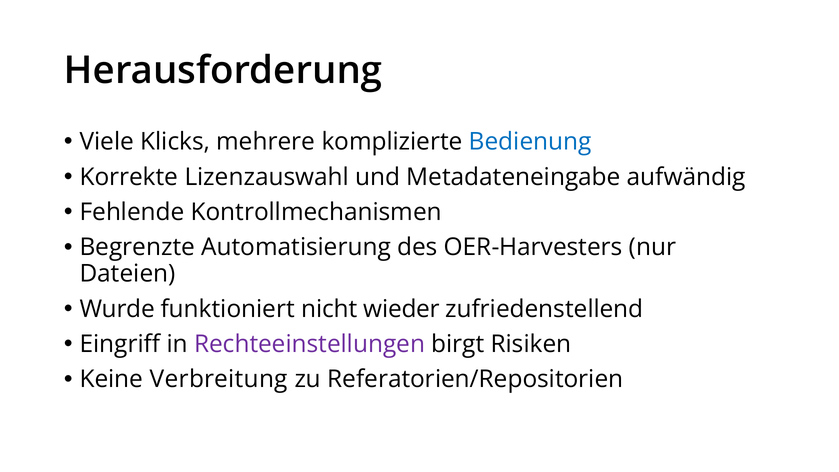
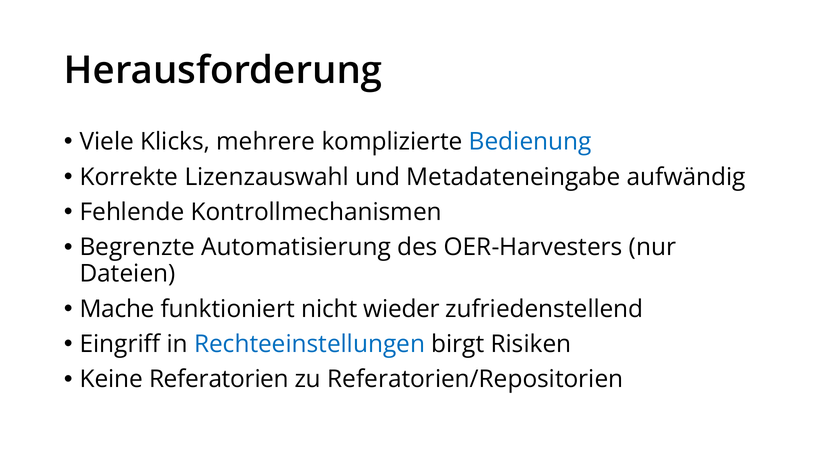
Wurde: Wurde -> Mache
Rechteeinstellungen colour: purple -> blue
Verbreitung: Verbreitung -> Referatorien
